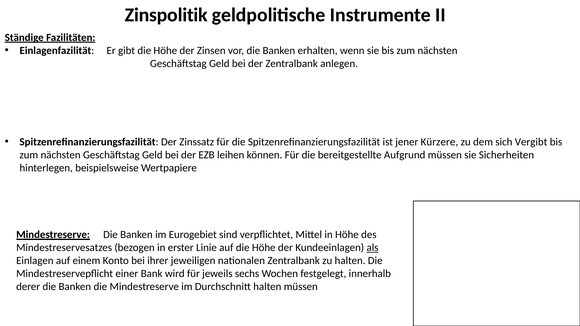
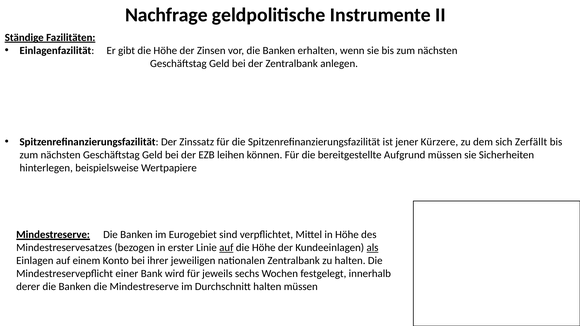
Zinspolitik: Zinspolitik -> Nachfrage
Vergibt: Vergibt -> Zerfällt
auf at (226, 248) underline: none -> present
